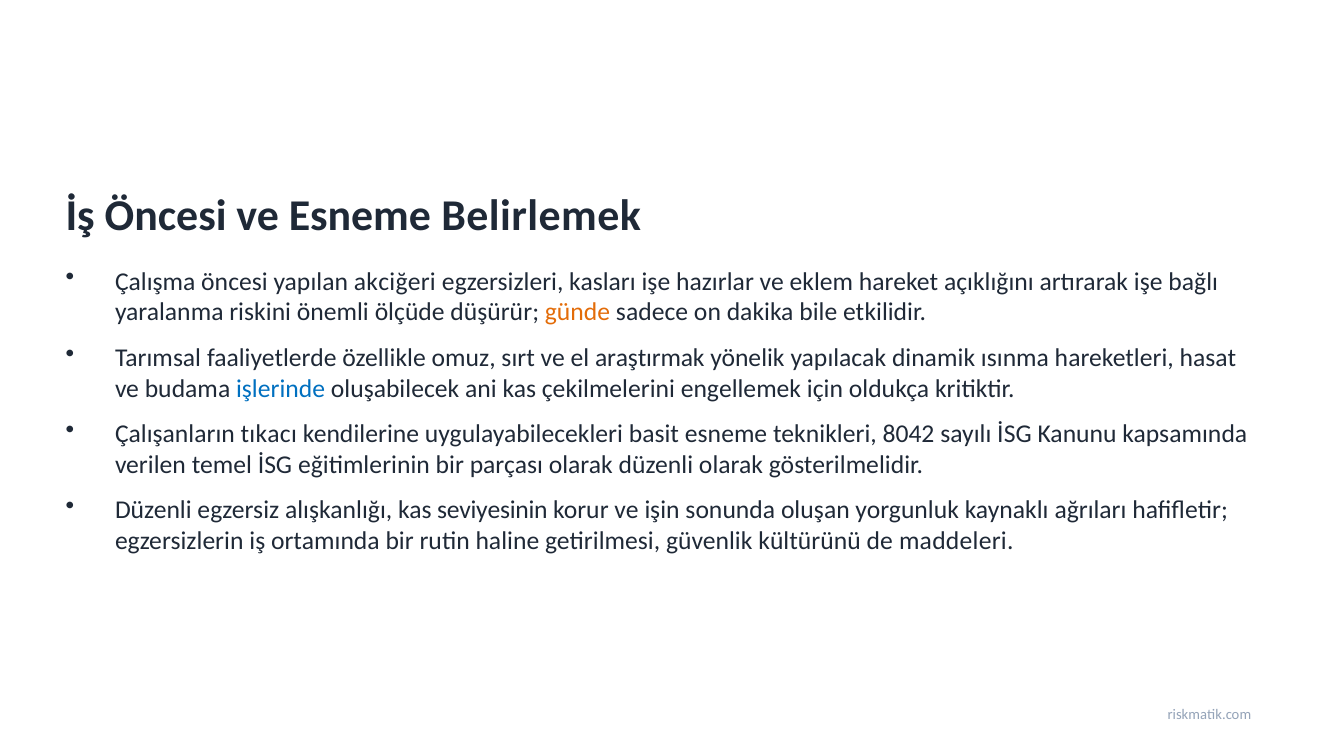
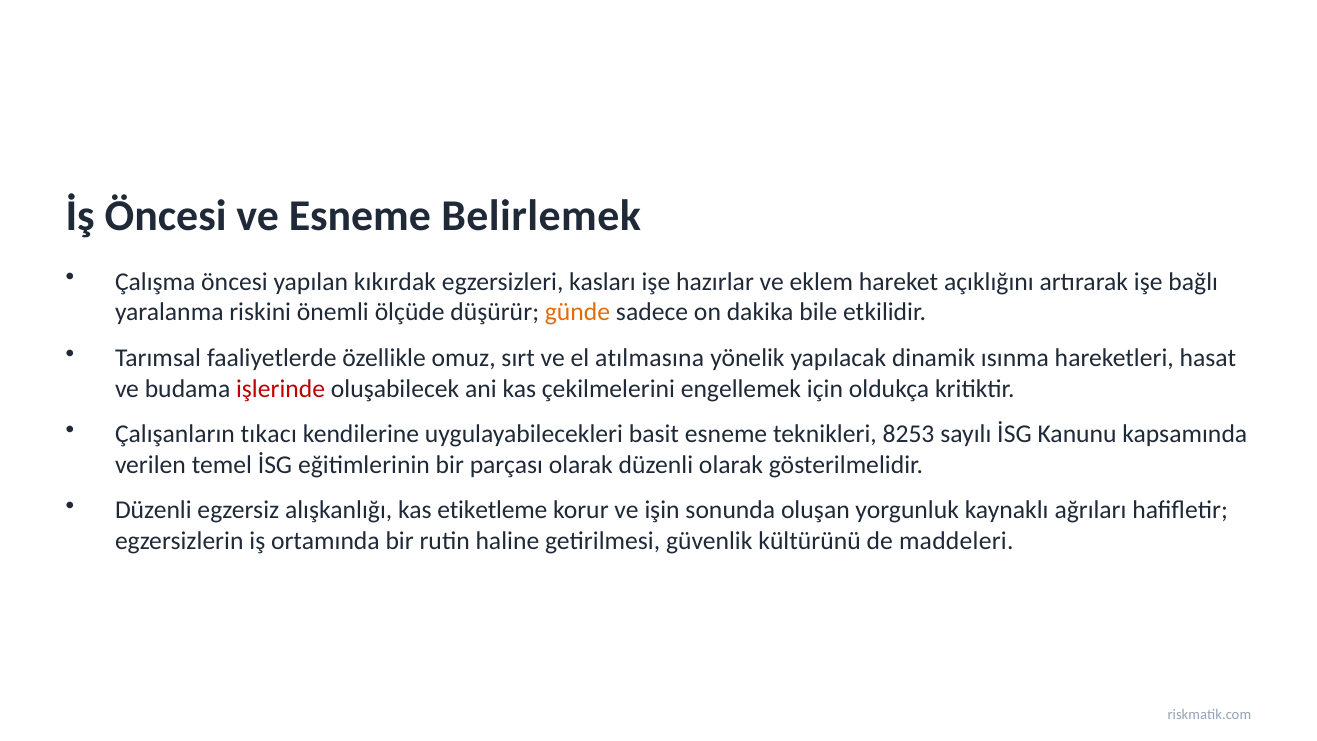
akciğeri: akciğeri -> kıkırdak
araştırmak: araştırmak -> atılmasına
işlerinde colour: blue -> red
8042: 8042 -> 8253
seviyesinin: seviyesinin -> etiketleme
